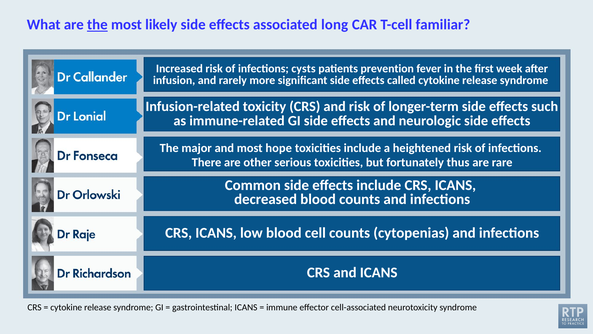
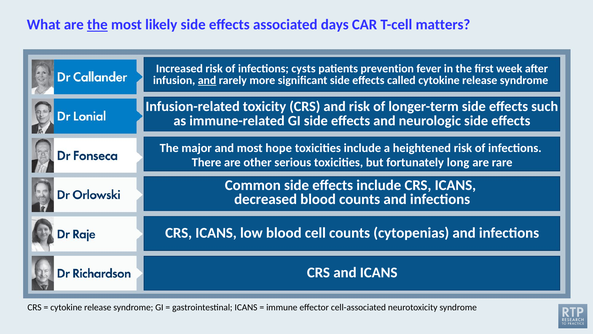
long: long -> days
familiar: familiar -> matters
and at (207, 80) underline: none -> present
thus: thus -> long
